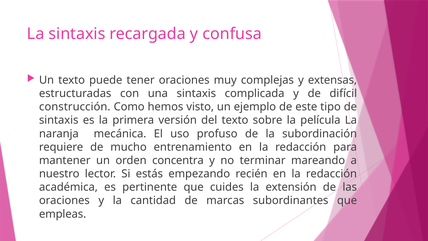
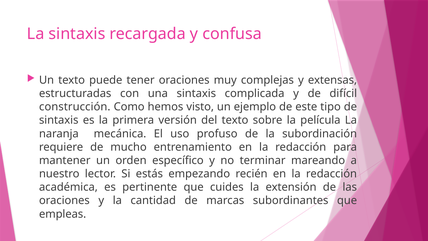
concentra: concentra -> específico
